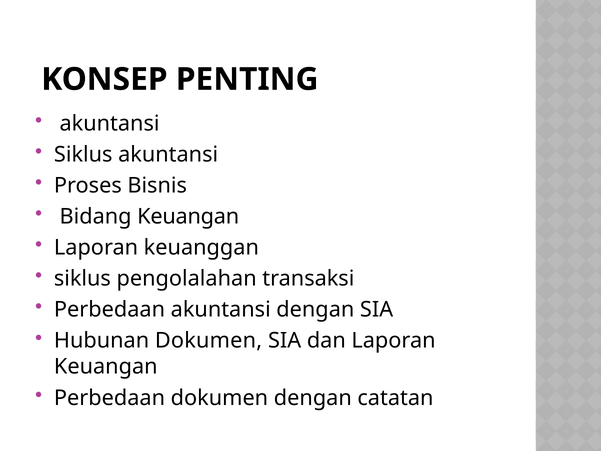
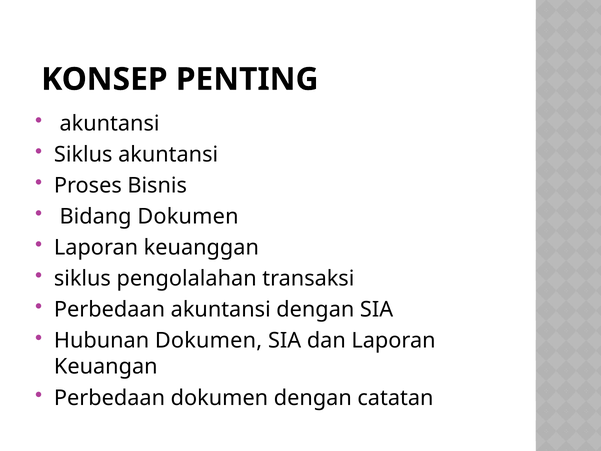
Bidang Keuangan: Keuangan -> Dokumen
